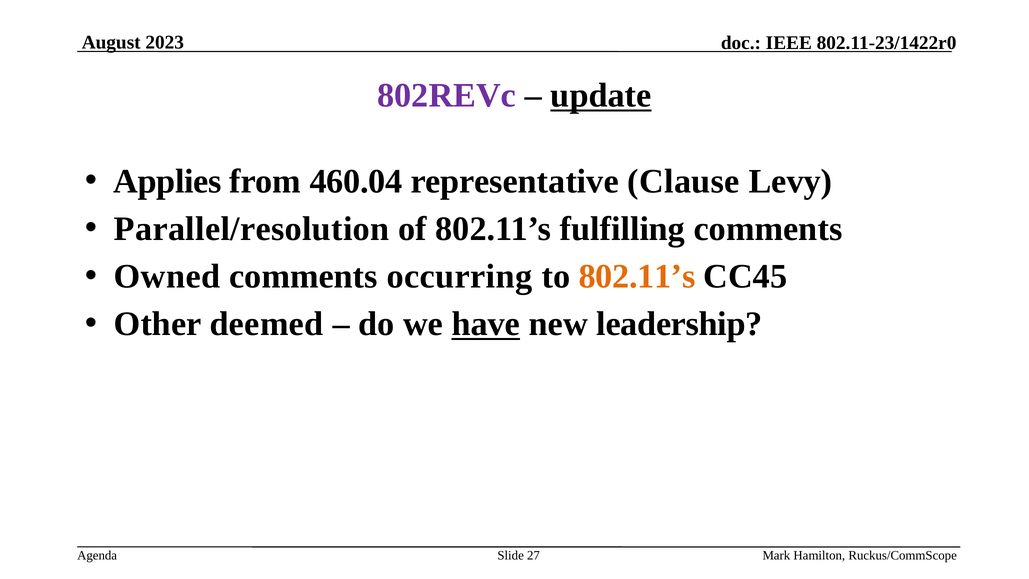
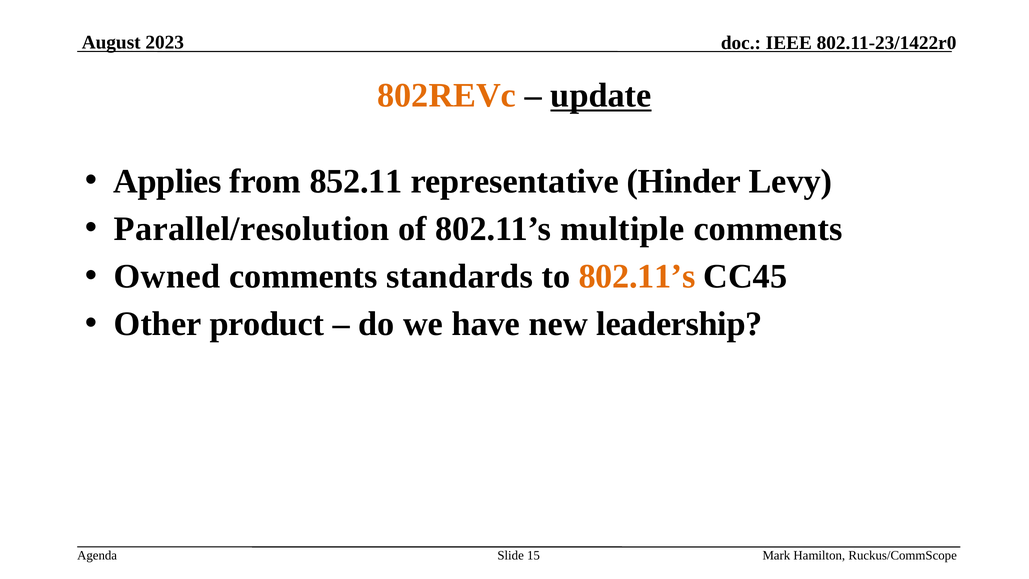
802REVc colour: purple -> orange
460.04: 460.04 -> 852.11
Clause: Clause -> Hinder
fulfilling: fulfilling -> multiple
occurring: occurring -> standards
deemed: deemed -> product
have underline: present -> none
27: 27 -> 15
